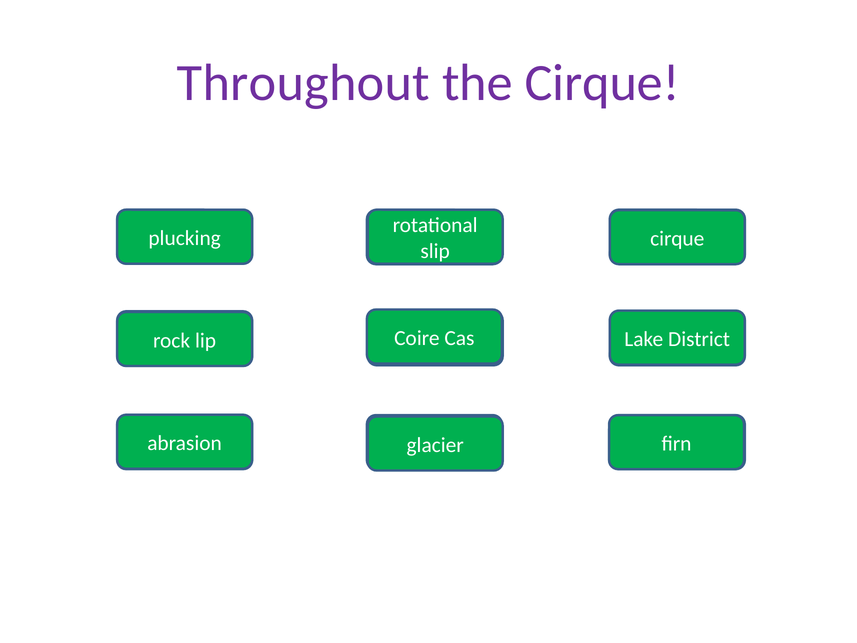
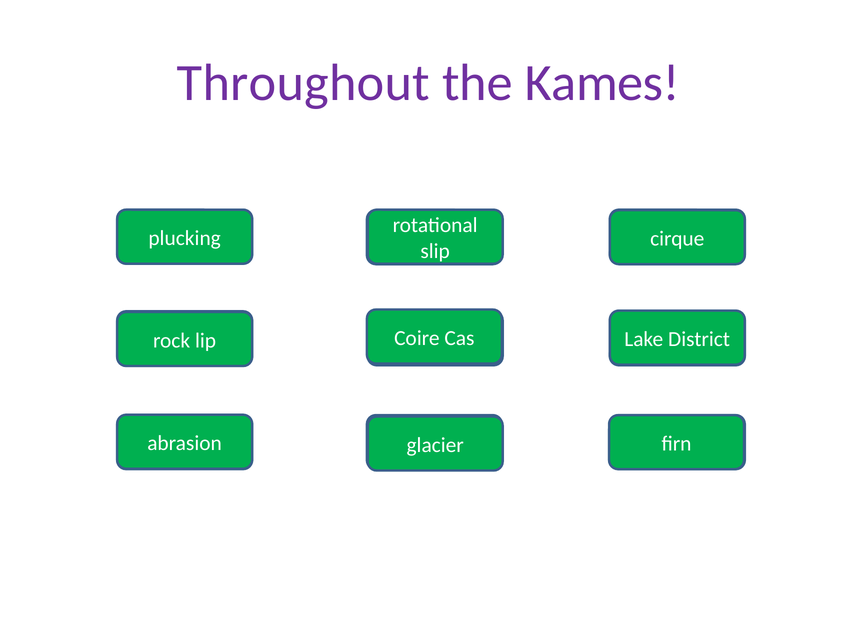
the Cirque: Cirque -> Kames
